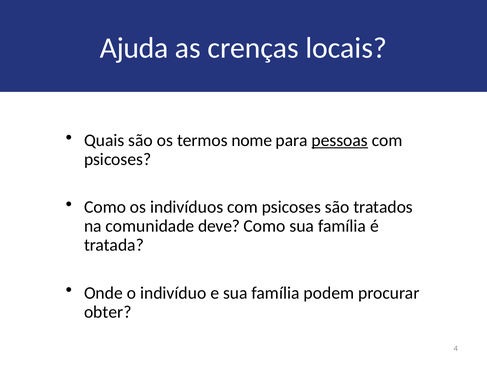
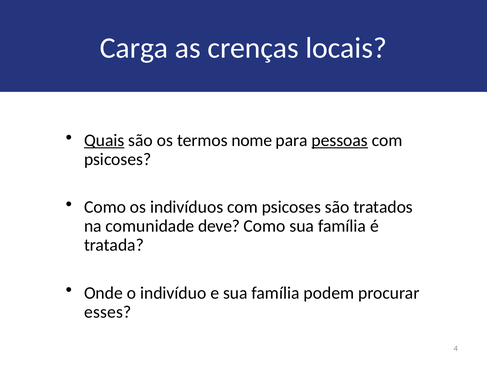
Ajuda: Ajuda -> Carga
Quais underline: none -> present
obter: obter -> esses
